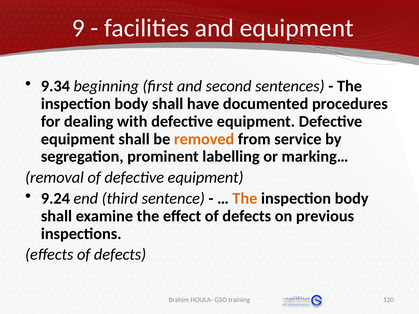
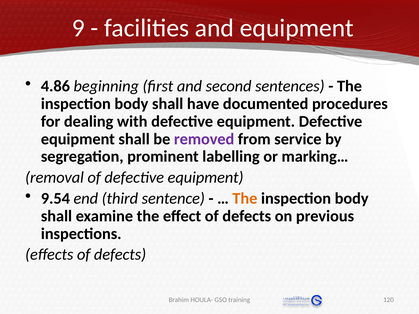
9.34: 9.34 -> 4.86
removed colour: orange -> purple
9.24: 9.24 -> 9.54
